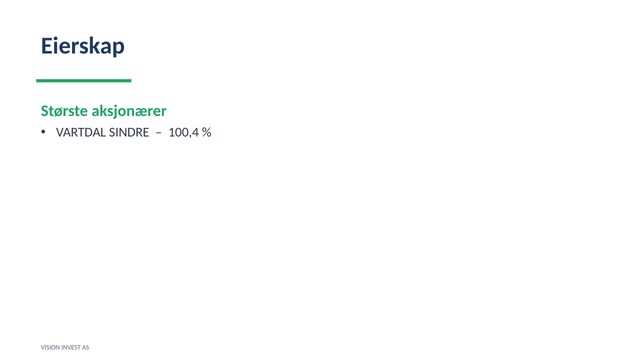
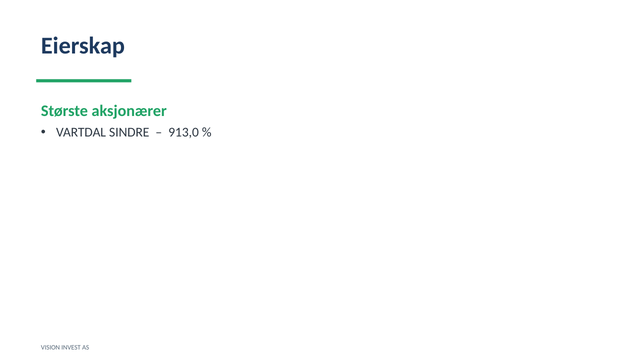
100,4: 100,4 -> 913,0
